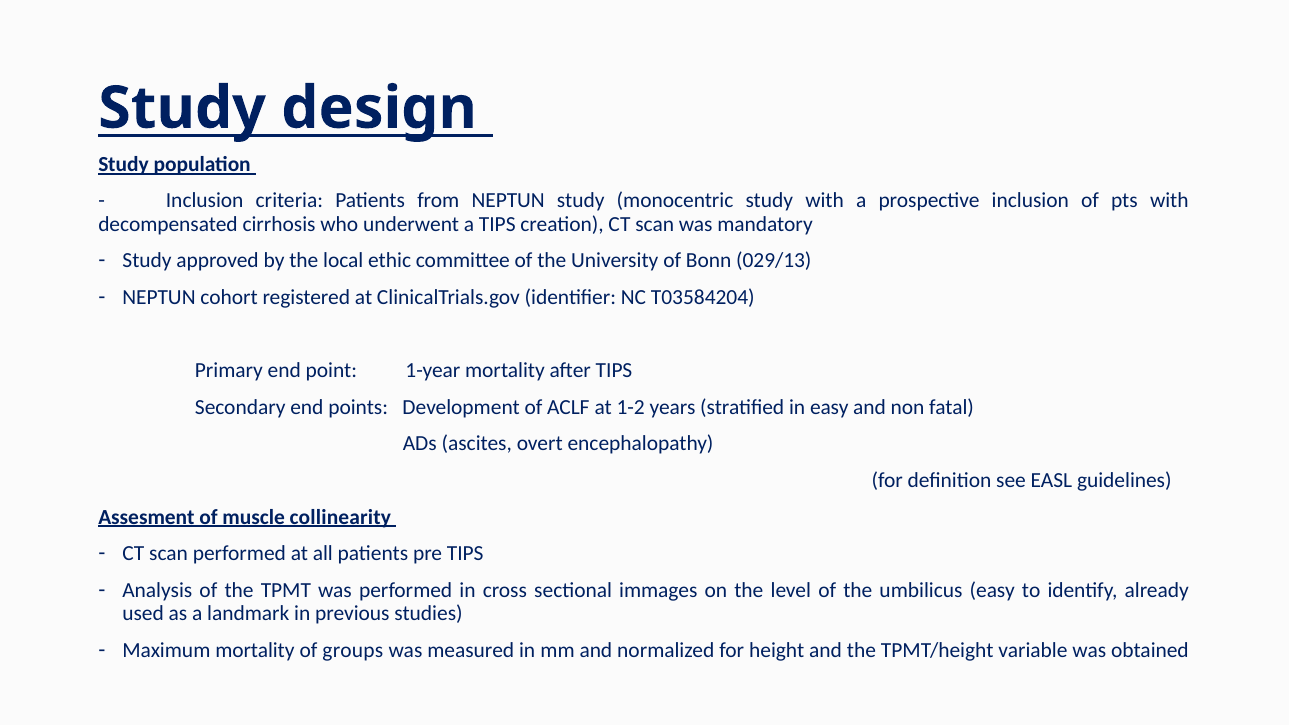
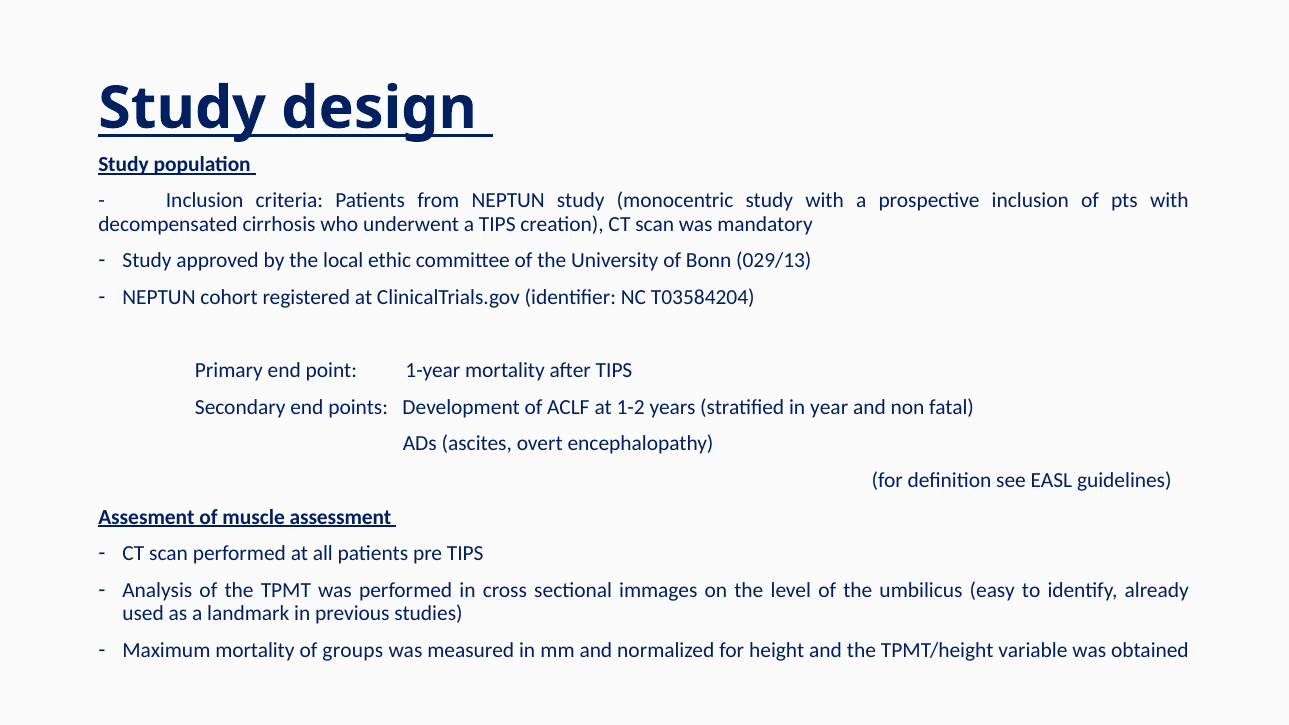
in easy: easy -> year
collinearity: collinearity -> assessment
